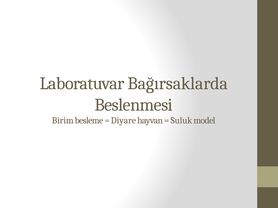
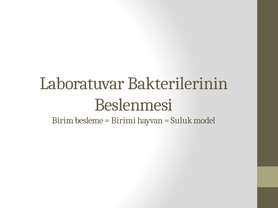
Bağırsaklarda: Bağırsaklarda -> Bakterilerinin
Diyare: Diyare -> Birimi
